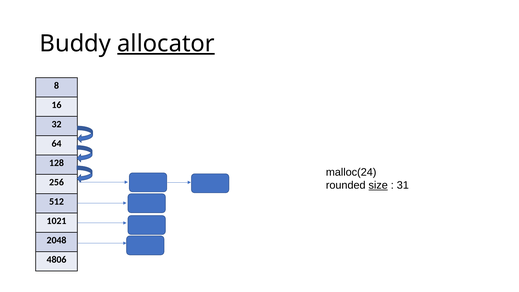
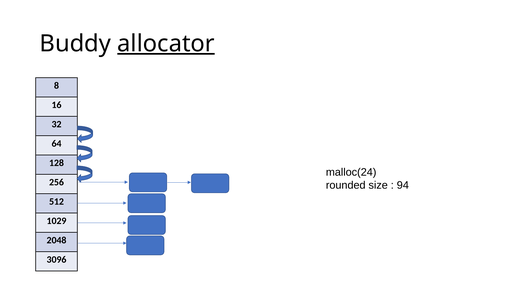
size underline: present -> none
31: 31 -> 94
1021: 1021 -> 1029
4806: 4806 -> 3096
